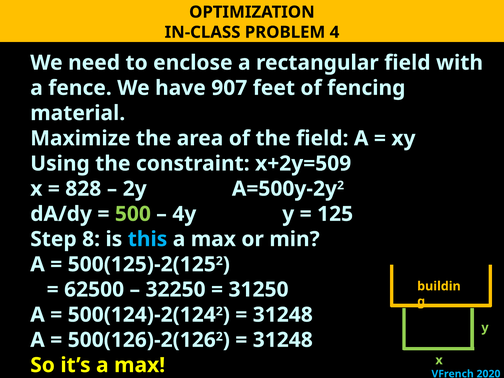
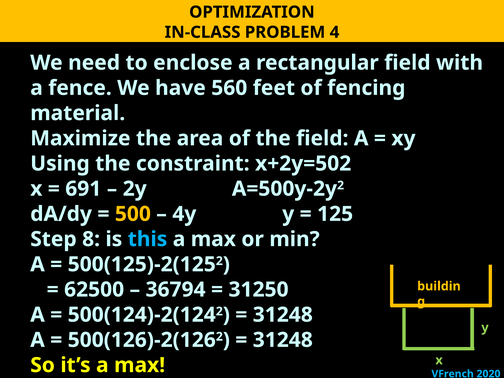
907: 907 -> 560
x+2y=509: x+2y=509 -> x+2y=502
828: 828 -> 691
500 colour: light green -> yellow
32250: 32250 -> 36794
